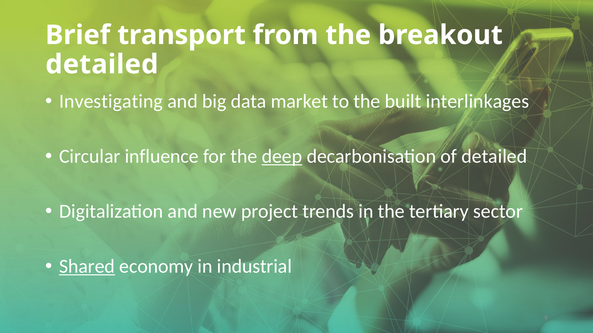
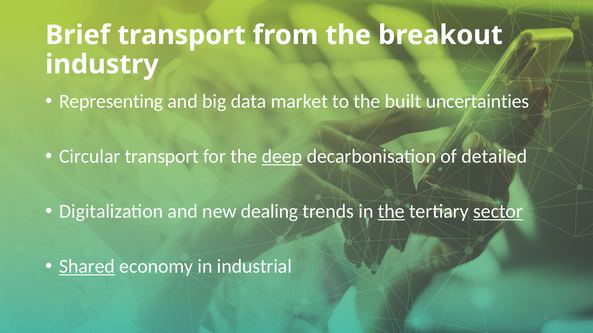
detailed at (102, 64): detailed -> industry
Investigating: Investigating -> Representing
interlinkages: interlinkages -> uncertainties
Circular influence: influence -> transport
project: project -> dealing
the at (391, 212) underline: none -> present
sector underline: none -> present
